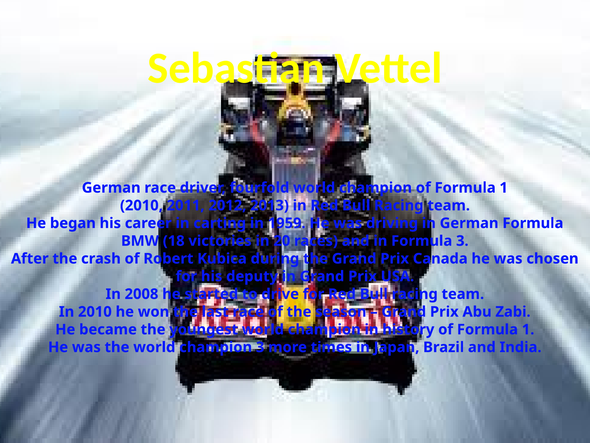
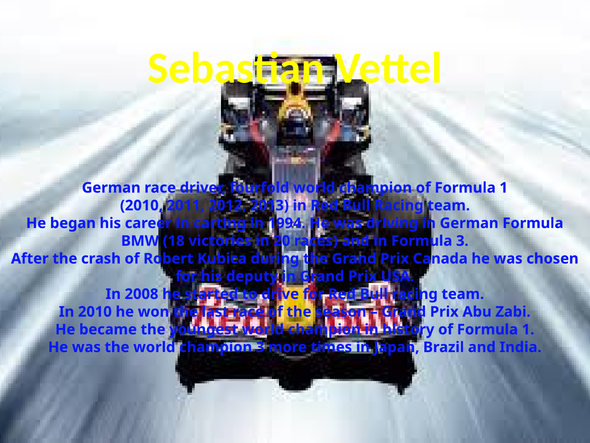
1959: 1959 -> 1994
